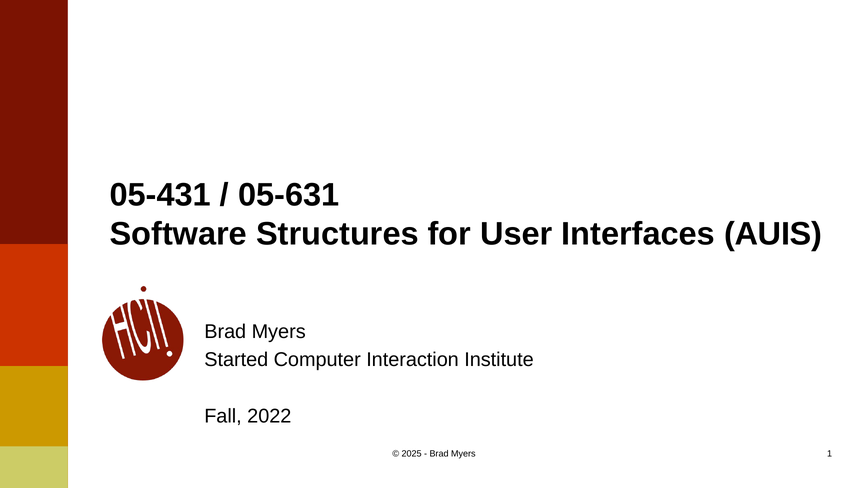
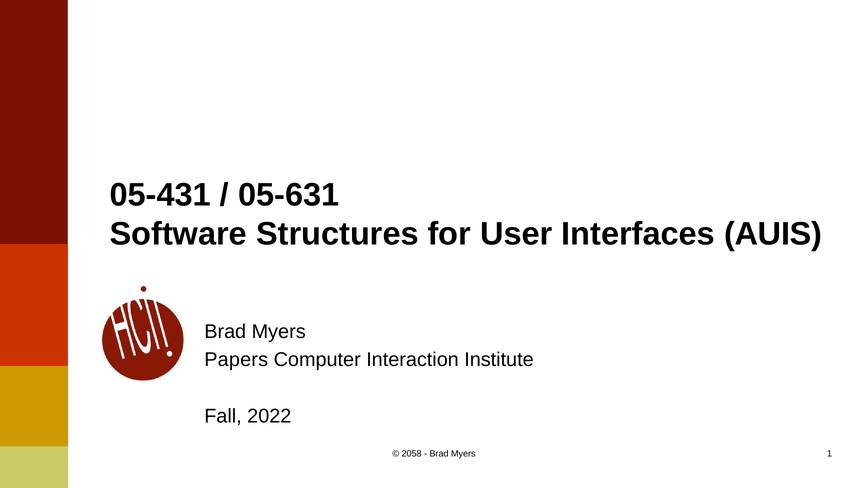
Started: Started -> Papers
2025: 2025 -> 2058
